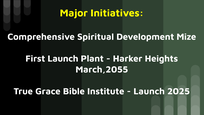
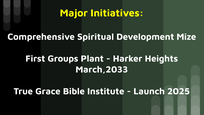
First Launch: Launch -> Groups
March,2055: March,2055 -> March,2033
